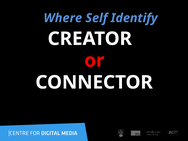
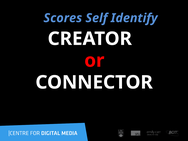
Where: Where -> Scores
